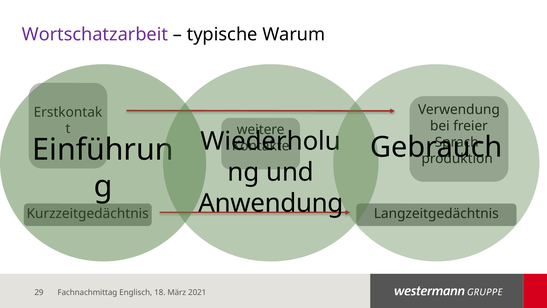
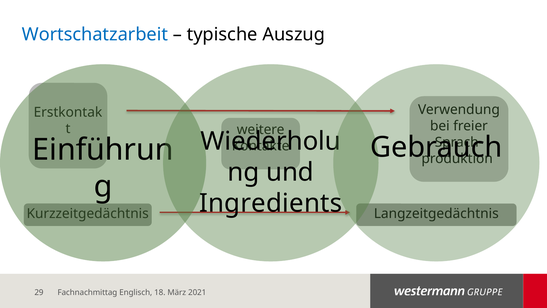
Wortschatzarbeit colour: purple -> blue
Warum: Warum -> Auszug
Anwendung: Anwendung -> Ingredients
